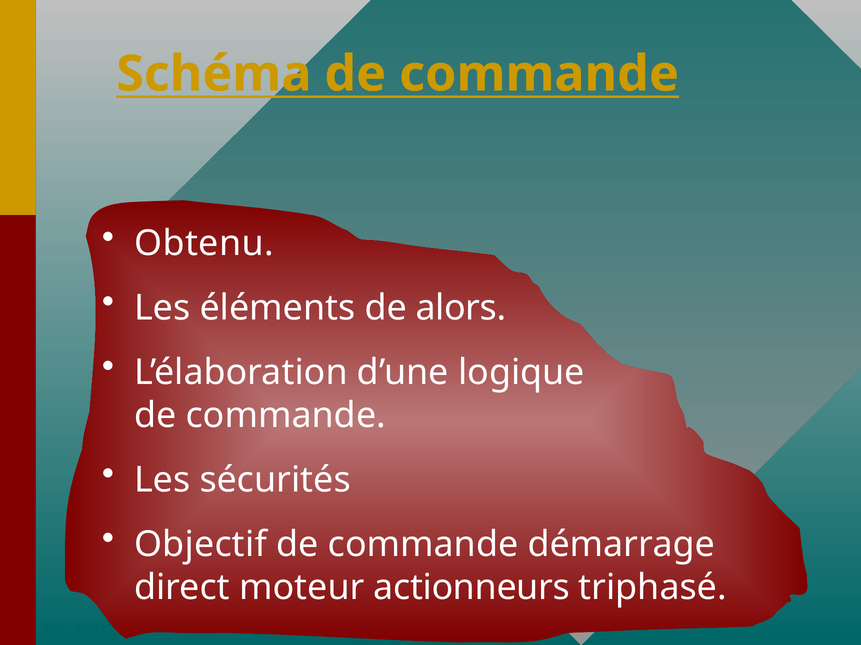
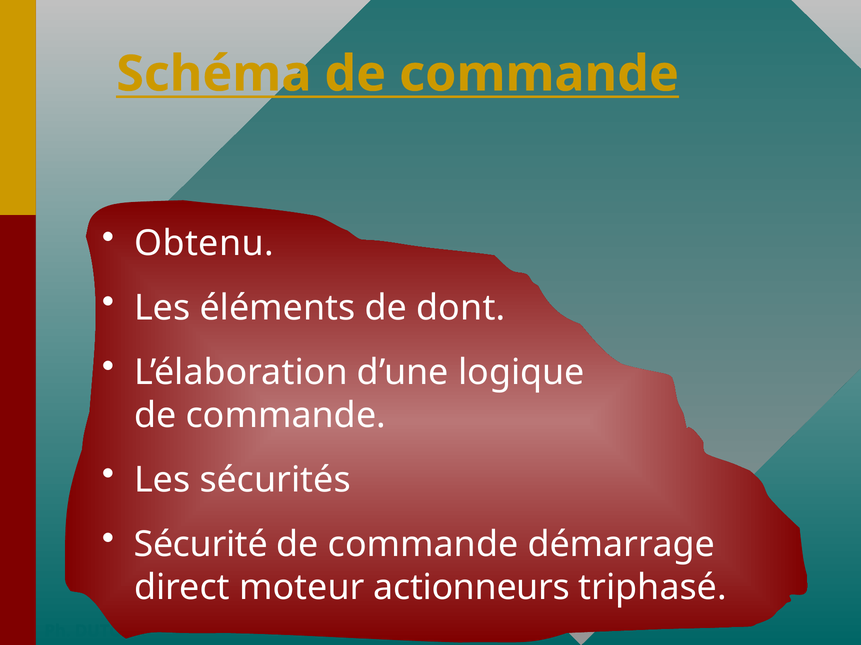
alors: alors -> dont
Objectif: Objectif -> Sécurité
